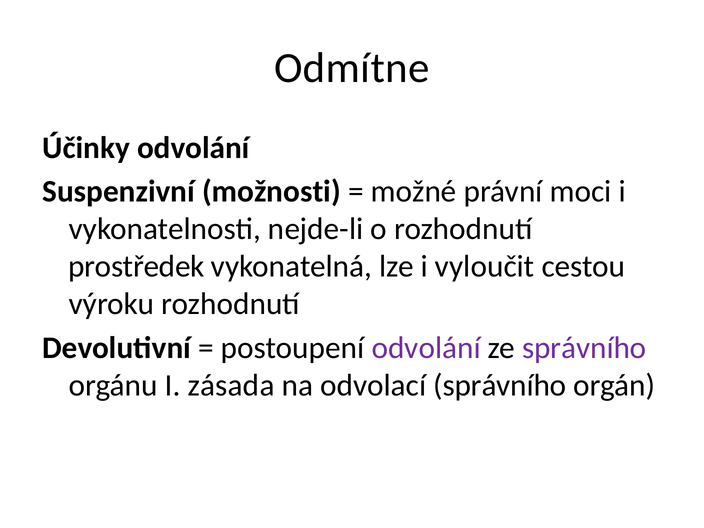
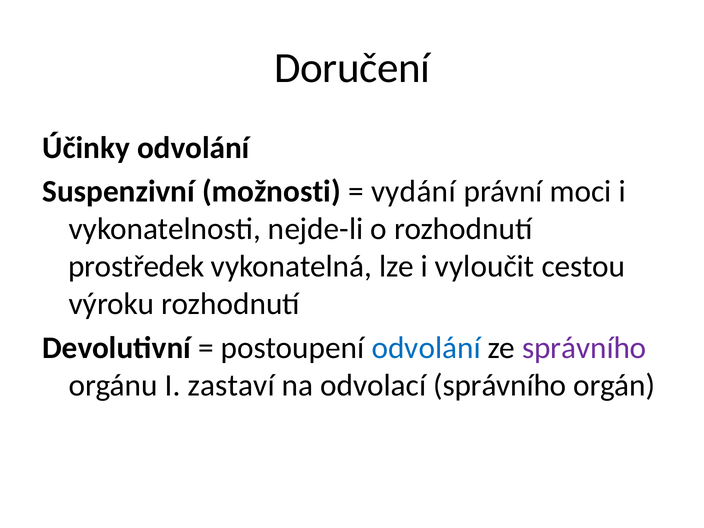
Odmítne: Odmítne -> Doručení
možné: možné -> vydání
odvolání at (426, 348) colour: purple -> blue
zásada: zásada -> zastaví
